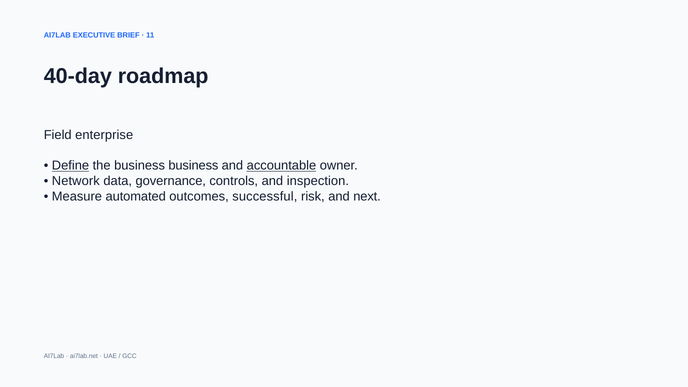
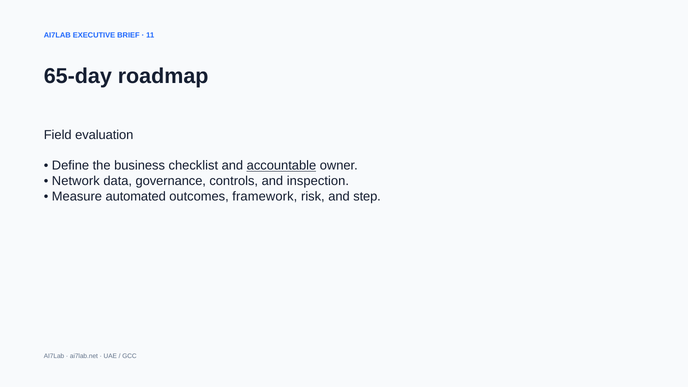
40-day: 40-day -> 65-day
enterprise: enterprise -> evaluation
Define underline: present -> none
business business: business -> checklist
successful: successful -> framework
next: next -> step
